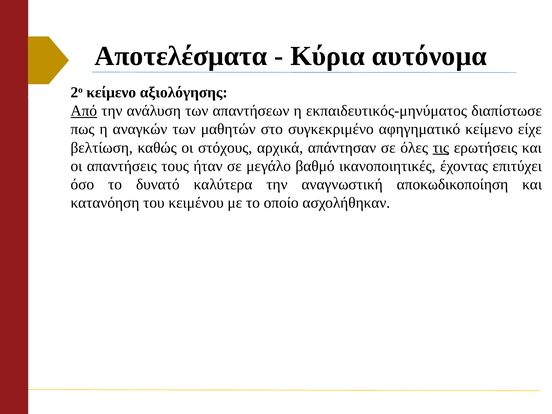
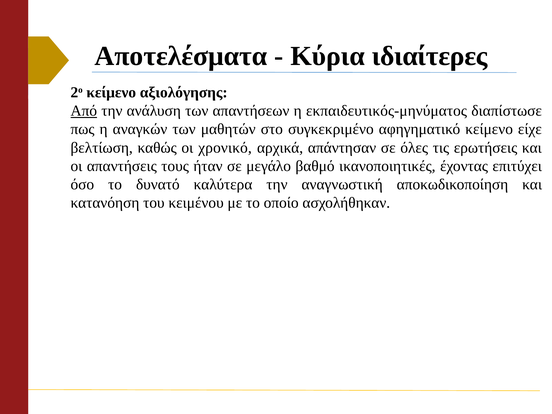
αυτόνομα: αυτόνομα -> ιδιαίτερες
στόχους: στόχους -> χρονικό
τις underline: present -> none
